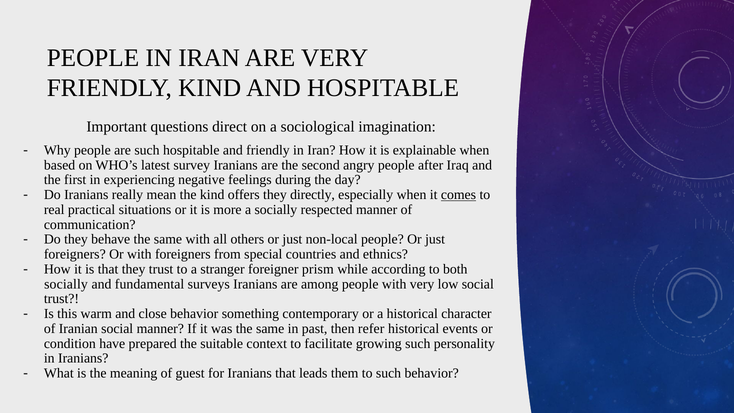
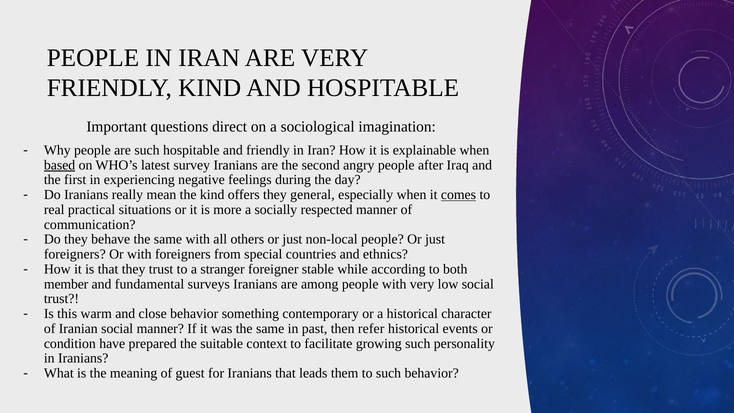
based underline: none -> present
directly: directly -> general
prism: prism -> stable
socially at (66, 284): socially -> member
